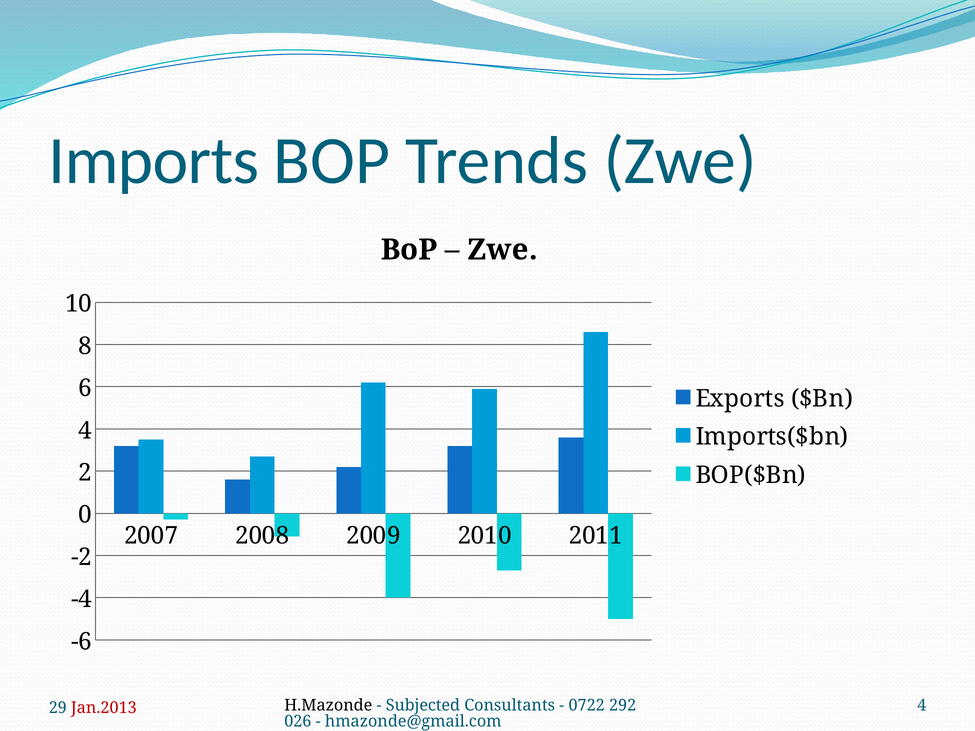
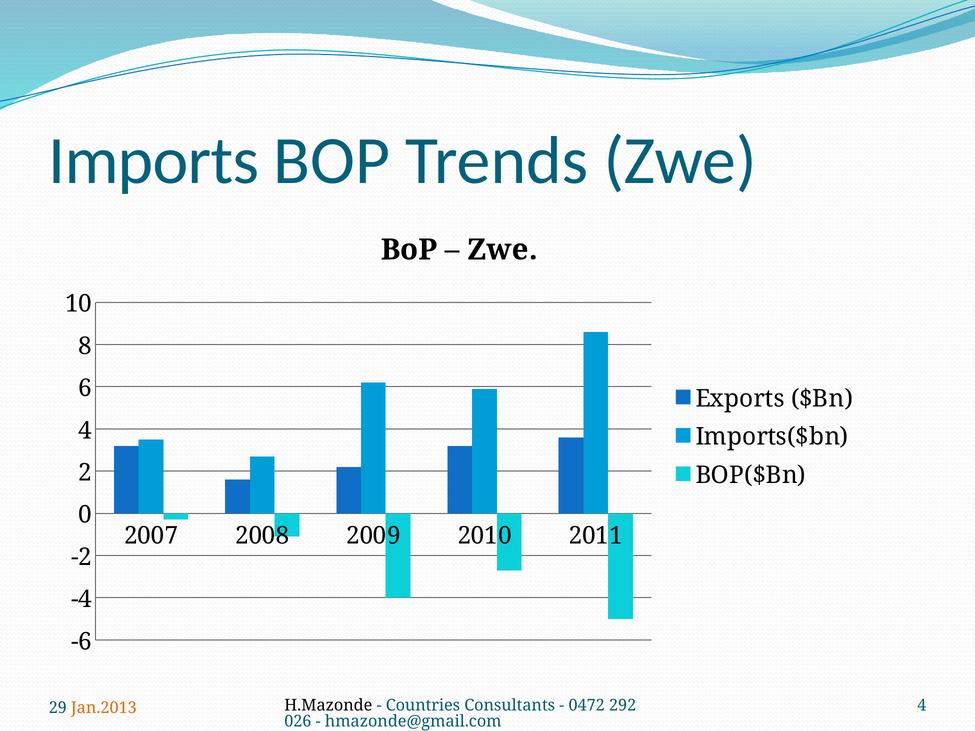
Subjected: Subjected -> Countries
0722: 0722 -> 0472
Jan.2013 colour: red -> orange
